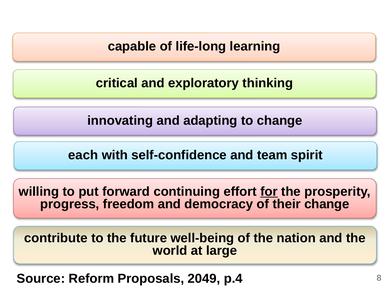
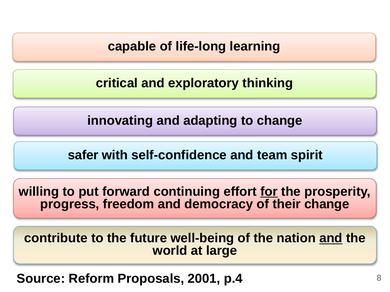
each: each -> safer
and at (331, 239) underline: none -> present
2049: 2049 -> 2001
